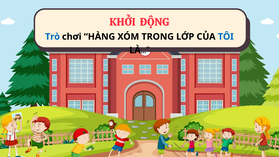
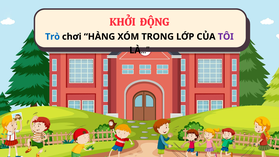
TÔI colour: blue -> purple
